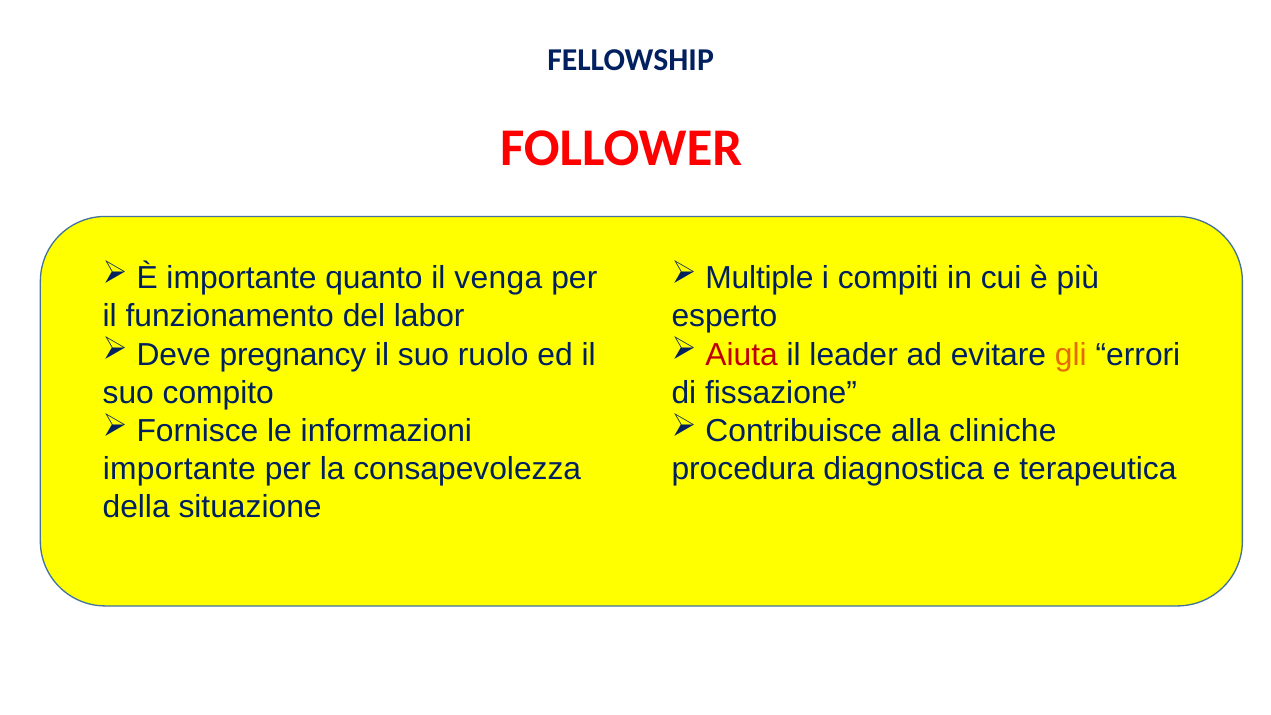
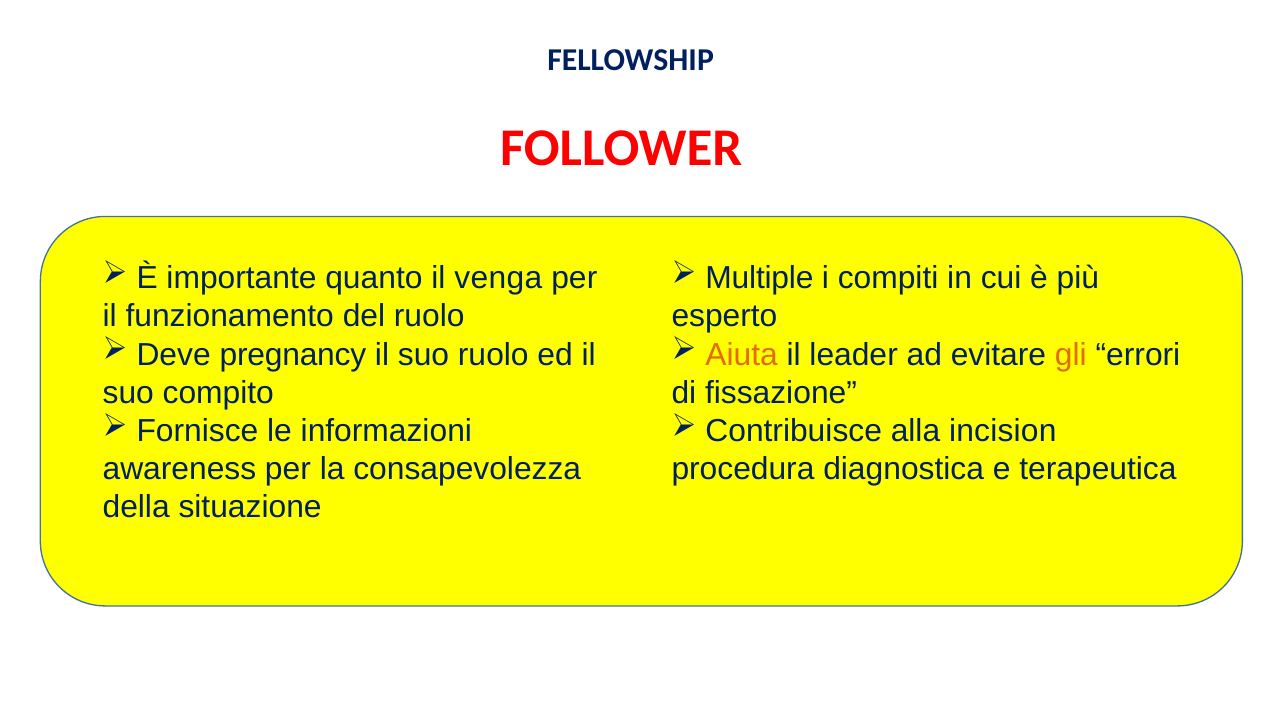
del labor: labor -> ruolo
Aiuta colour: red -> orange
cliniche: cliniche -> incision
importante at (179, 469): importante -> awareness
